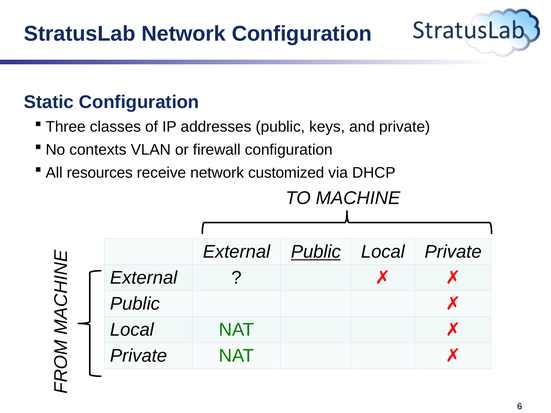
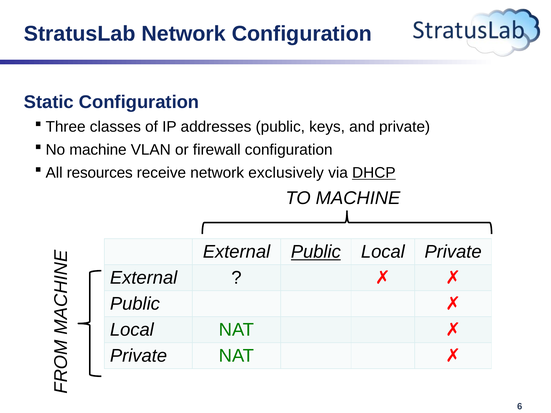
No contexts: contexts -> machine
customized: customized -> exclusively
DHCP underline: none -> present
